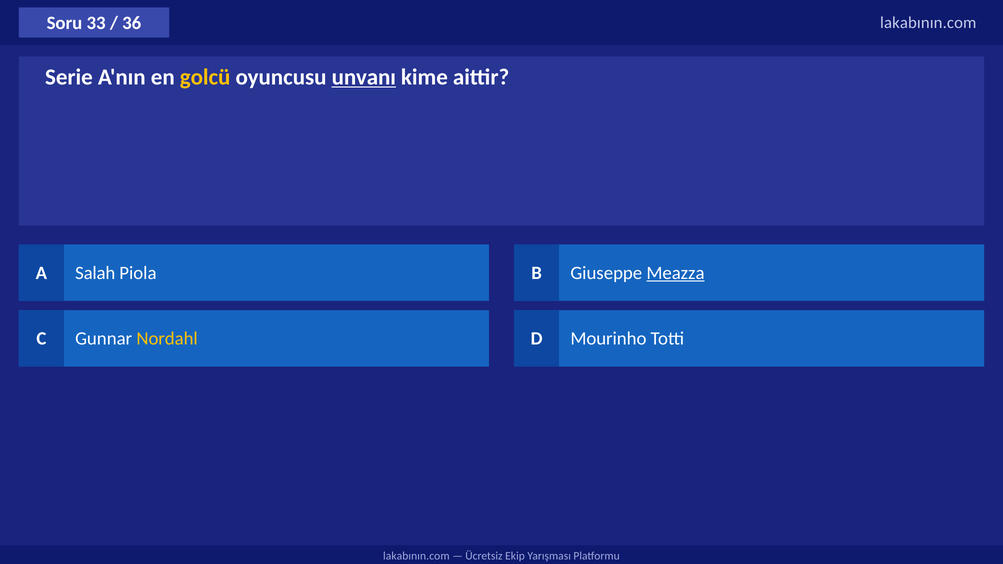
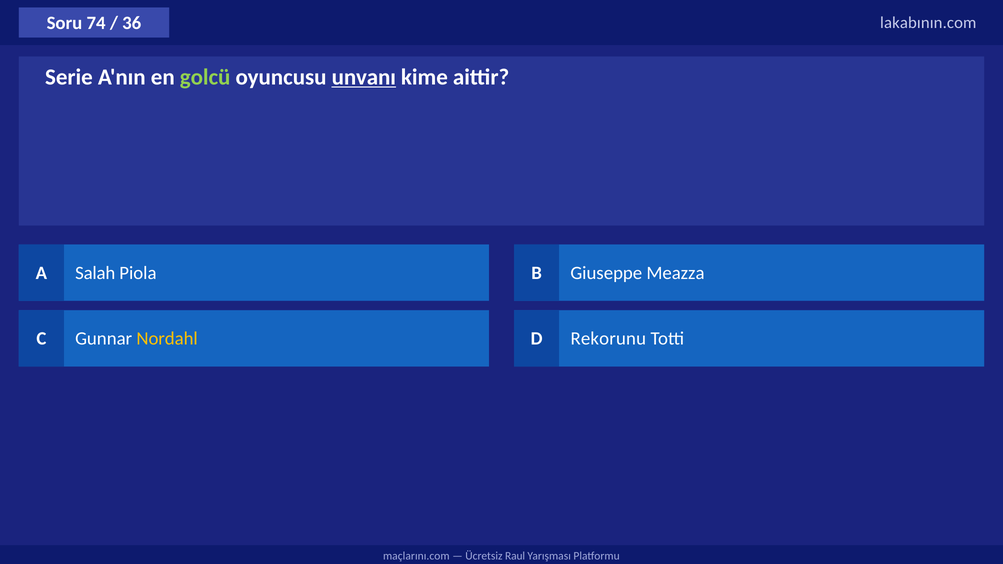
33: 33 -> 74
golcü colour: yellow -> light green
Meazza underline: present -> none
Mourinho: Mourinho -> Rekorunu
lakabının.com at (416, 556): lakabının.com -> maçlarını.com
Ekip: Ekip -> Raul
